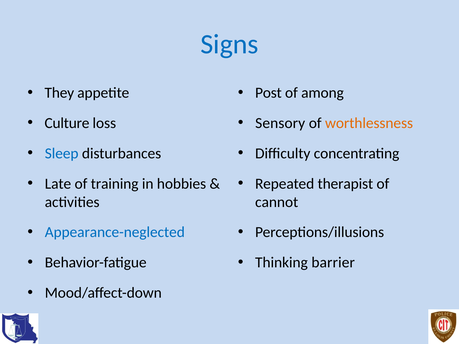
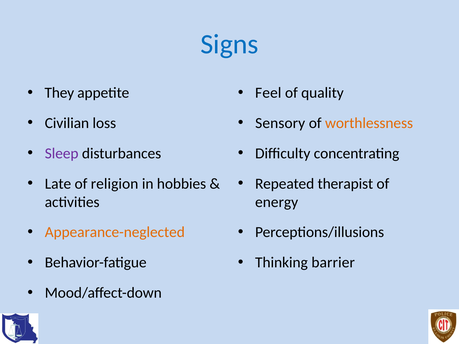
Post: Post -> Feel
among: among -> quality
Culture: Culture -> Civilian
Sleep colour: blue -> purple
training: training -> religion
cannot: cannot -> energy
Appearance-neglected colour: blue -> orange
